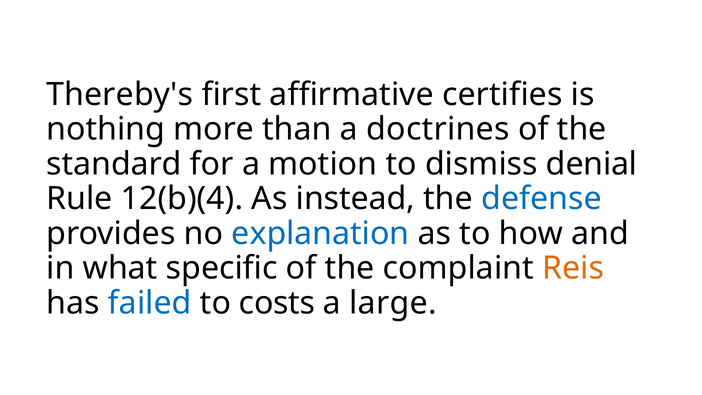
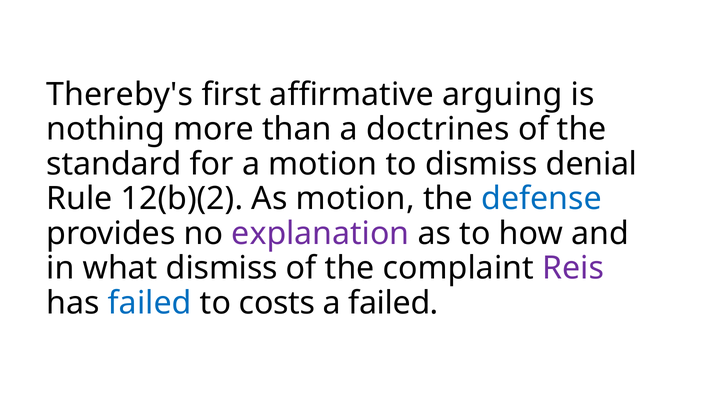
certifies: certifies -> arguing
12(b)(4: 12(b)(4 -> 12(b)(2
As instead: instead -> motion
explanation colour: blue -> purple
what specific: specific -> dismiss
Reis colour: orange -> purple
a large: large -> failed
